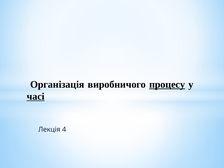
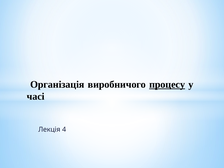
часі underline: present -> none
